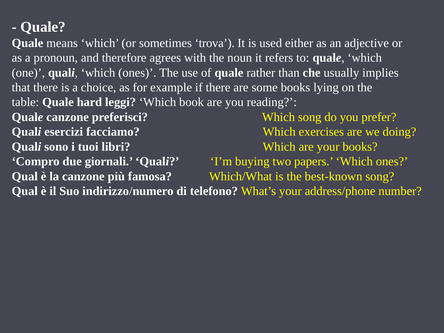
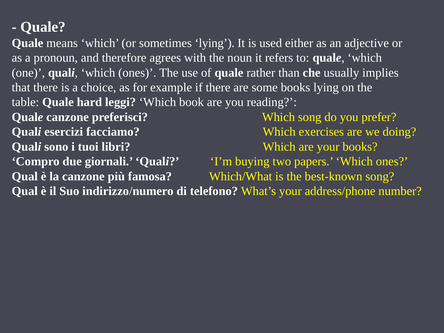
sometimes trova: trova -> lying
